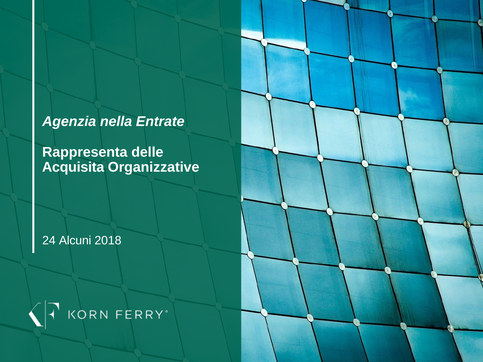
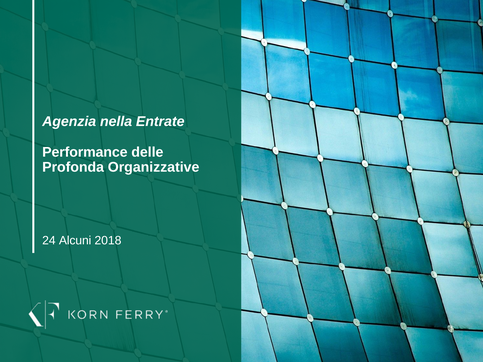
Rappresenta: Rappresenta -> Performance
Acquisita: Acquisita -> Profonda
